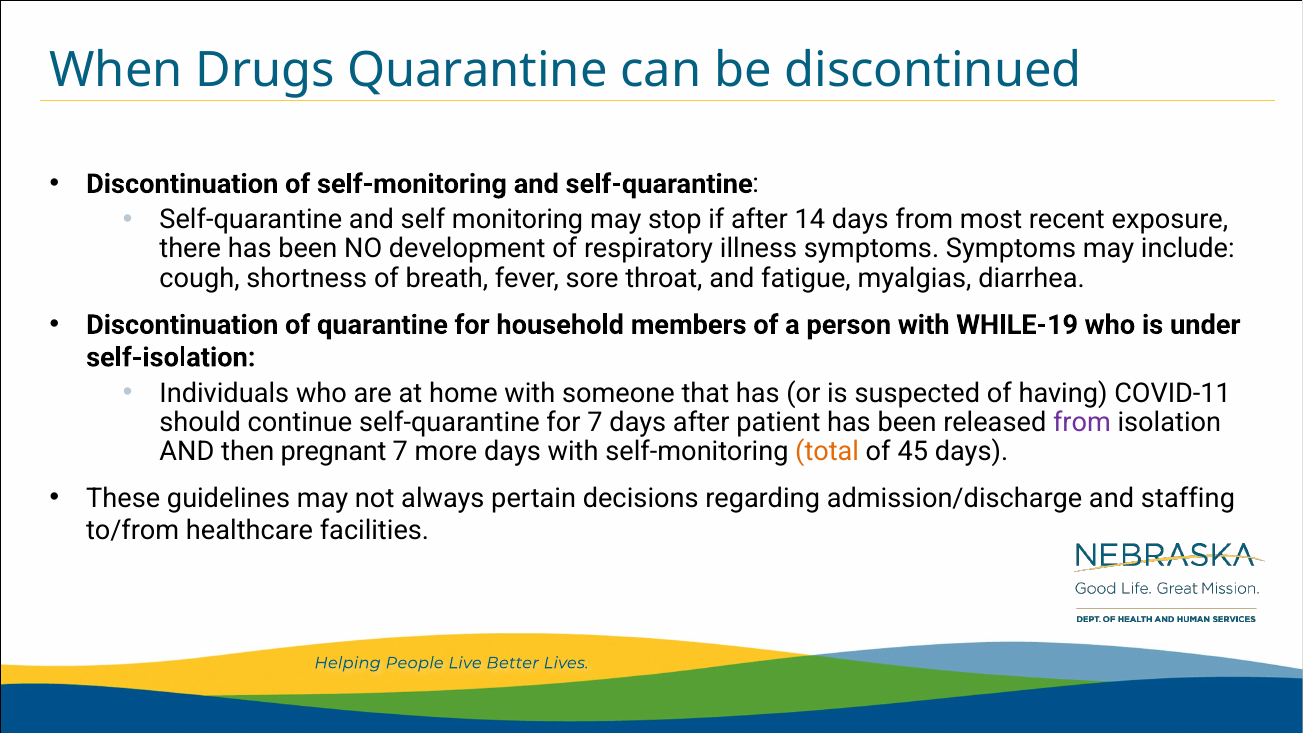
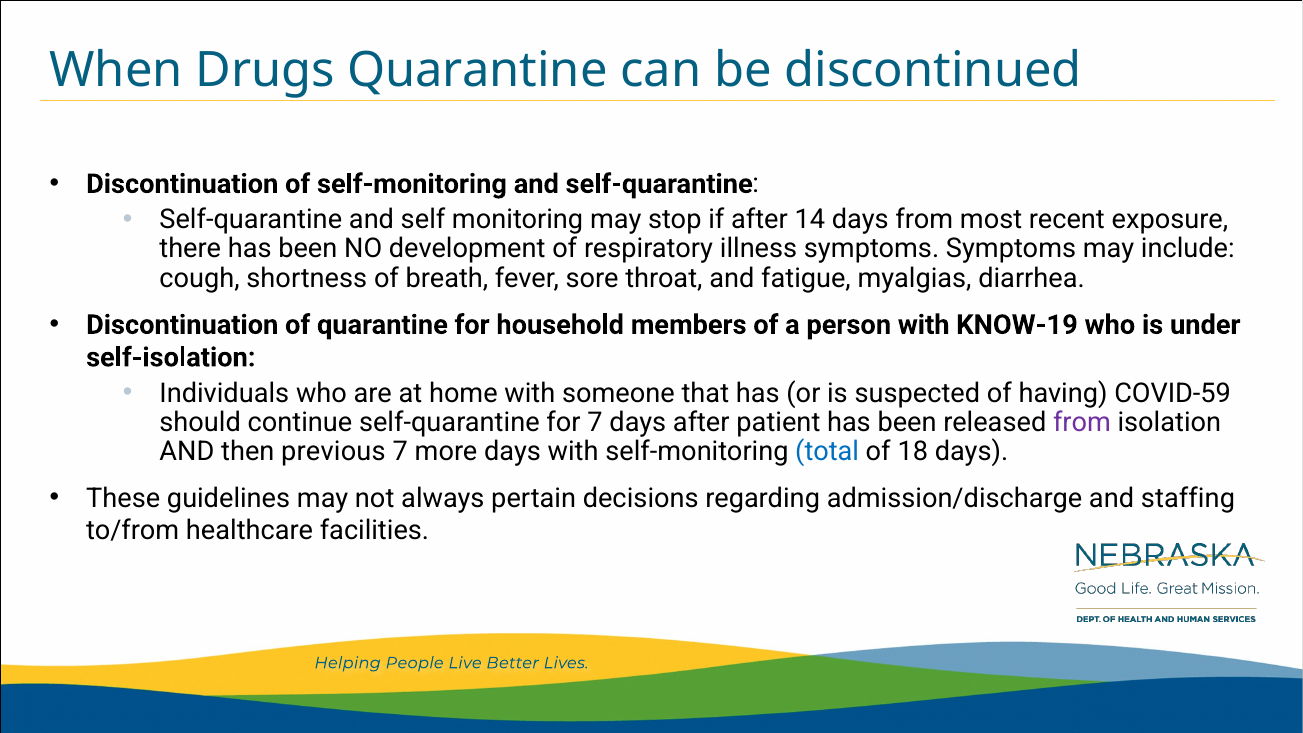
WHILE-19: WHILE-19 -> KNOW-19
COVID-11: COVID-11 -> COVID-59
pregnant: pregnant -> previous
total colour: orange -> blue
45: 45 -> 18
